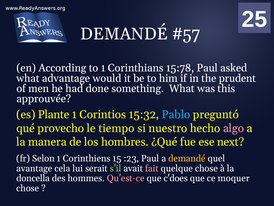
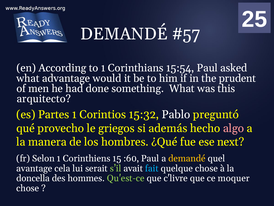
15:78: 15:78 -> 15:54
approuvée: approuvée -> arquitecto
Plante: Plante -> Partes
Pablo colour: light blue -> white
tiempo: tiempo -> griegos
nuestro: nuestro -> además
:23: :23 -> :60
fait colour: pink -> light blue
Qu'est-ce colour: pink -> light green
c'does: c'does -> c'livre
